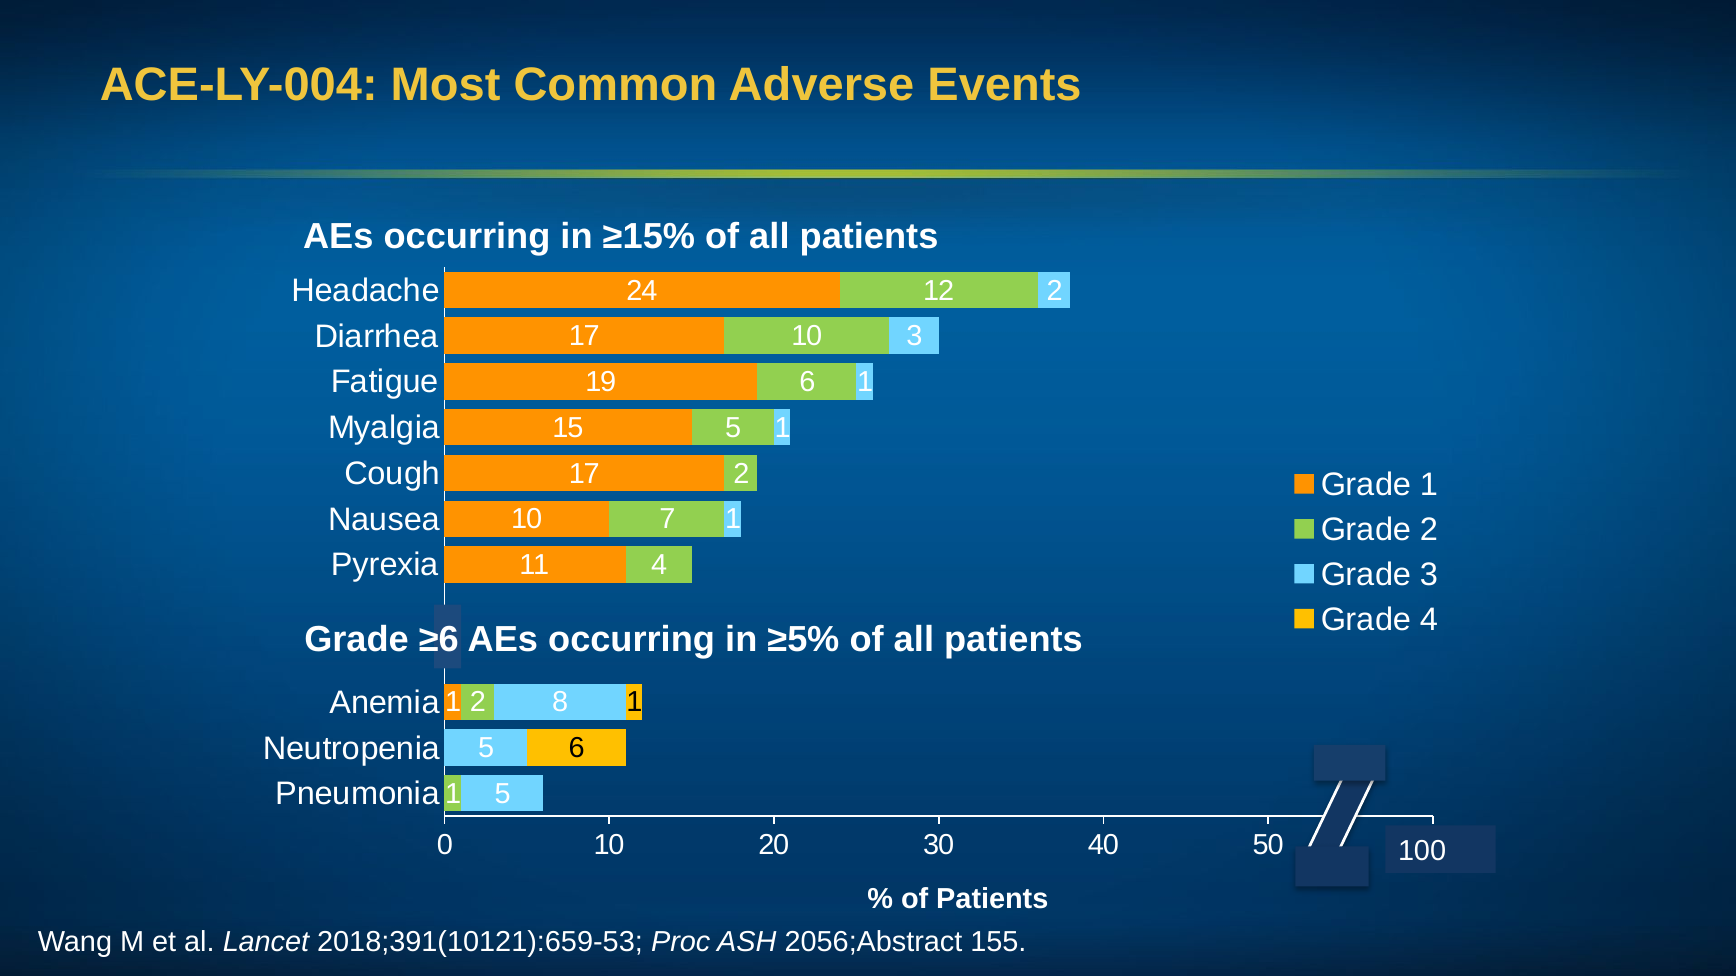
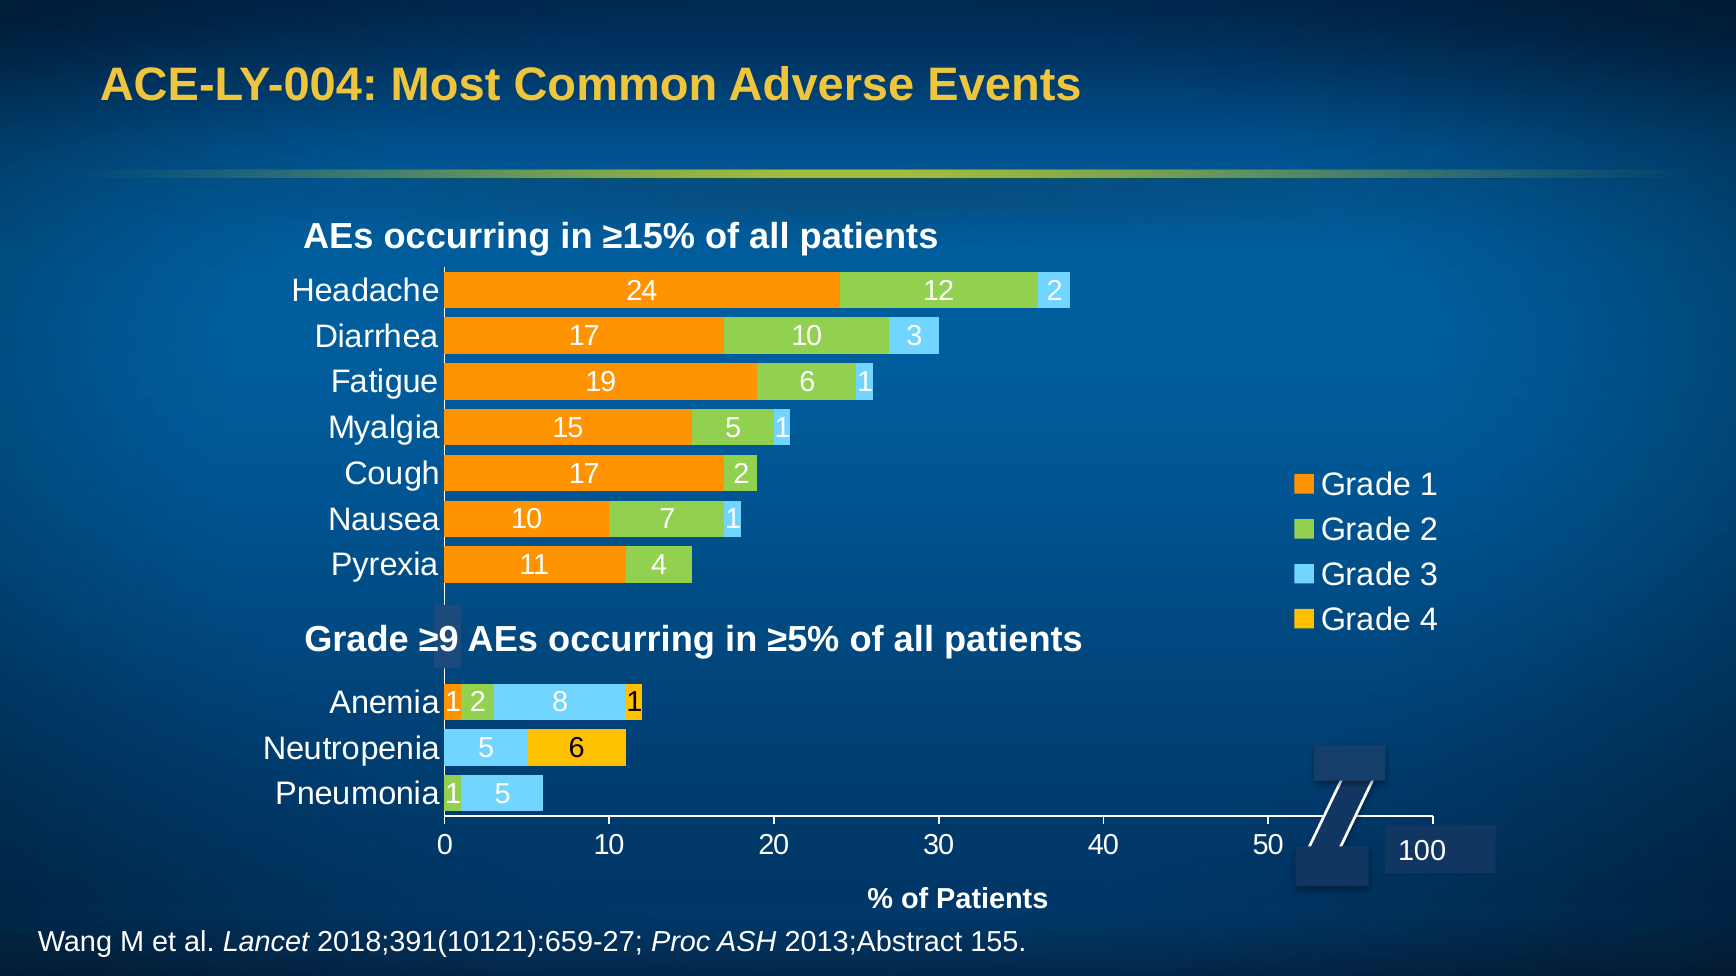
≥6: ≥6 -> ≥9
2018;391(10121):659-53: 2018;391(10121):659-53 -> 2018;391(10121):659-27
2056;Abstract: 2056;Abstract -> 2013;Abstract
